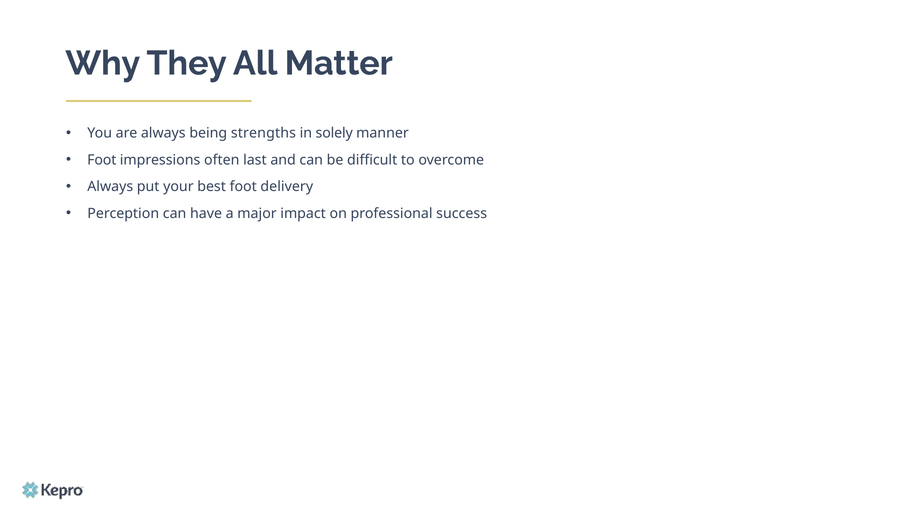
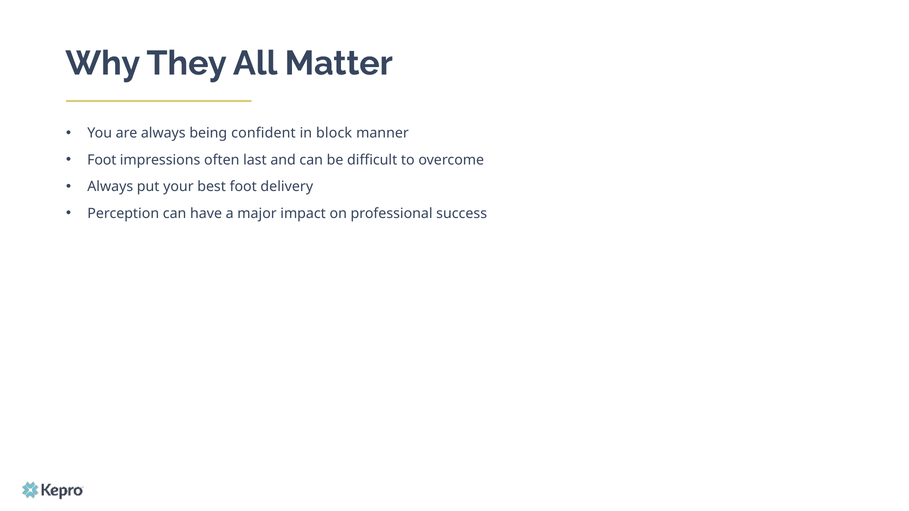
strengths: strengths -> confident
solely: solely -> block
